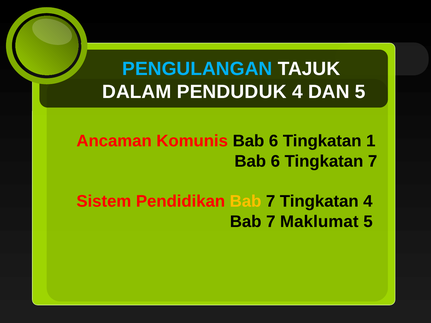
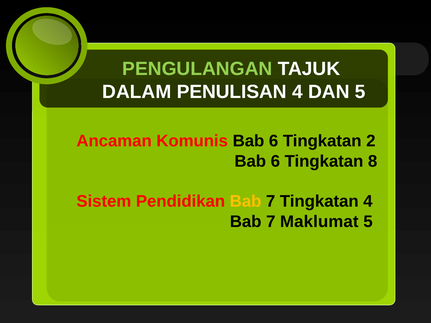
PENGULANGAN colour: light blue -> light green
PENDUDUK: PENDUDUK -> PENULISAN
1: 1 -> 2
Tingkatan 7: 7 -> 8
